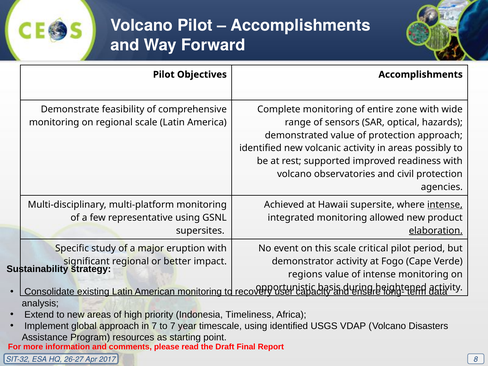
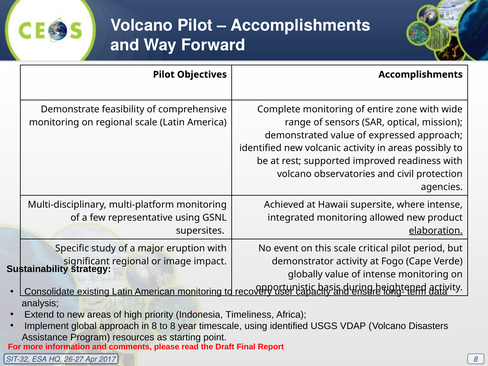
hazards: hazards -> mission
of protection: protection -> expressed
intense at (445, 205) underline: present -> none
better: better -> image
regions: regions -> globally
in 7: 7 -> 8
to 7: 7 -> 8
